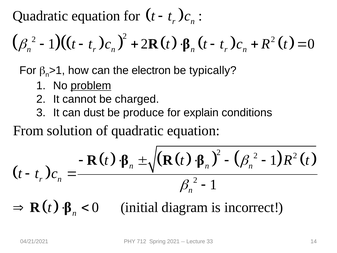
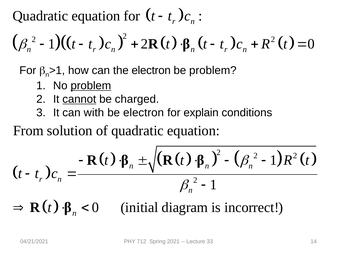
be typically: typically -> problem
cannot underline: none -> present
dust: dust -> with
be produce: produce -> electron
